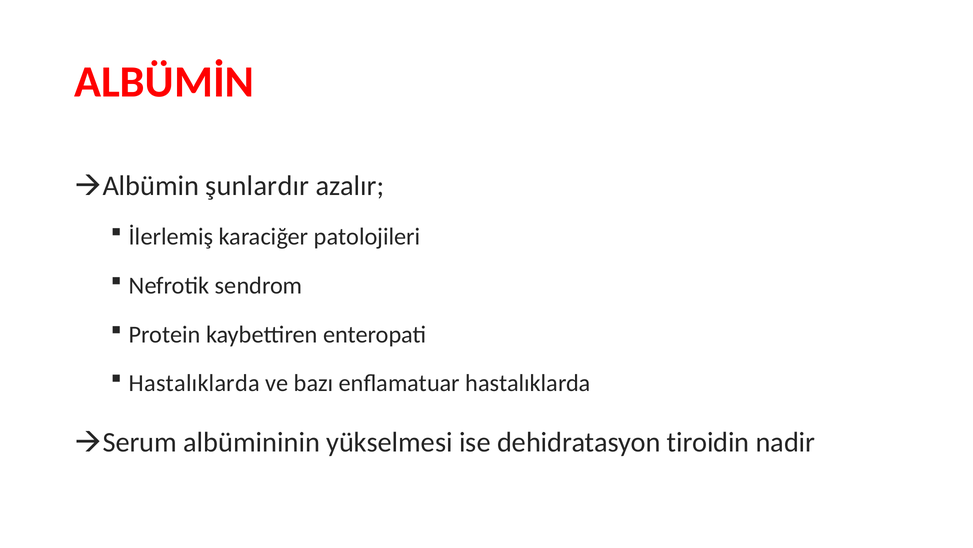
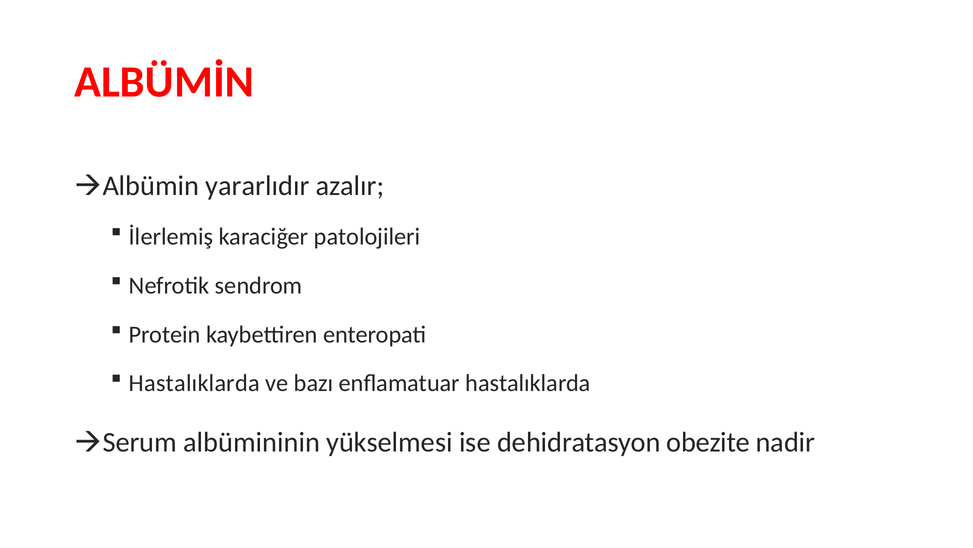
şunlardır: şunlardır -> yararlıdır
tiroidin: tiroidin -> obezite
